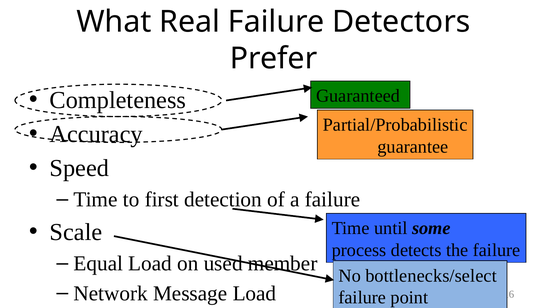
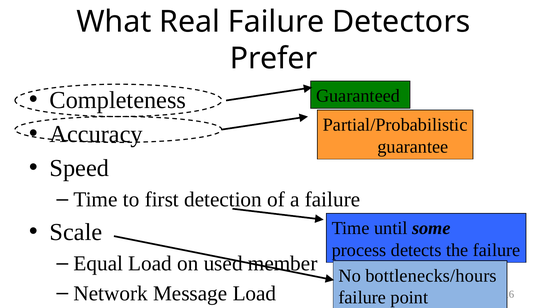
bottlenecks/select: bottlenecks/select -> bottlenecks/hours
